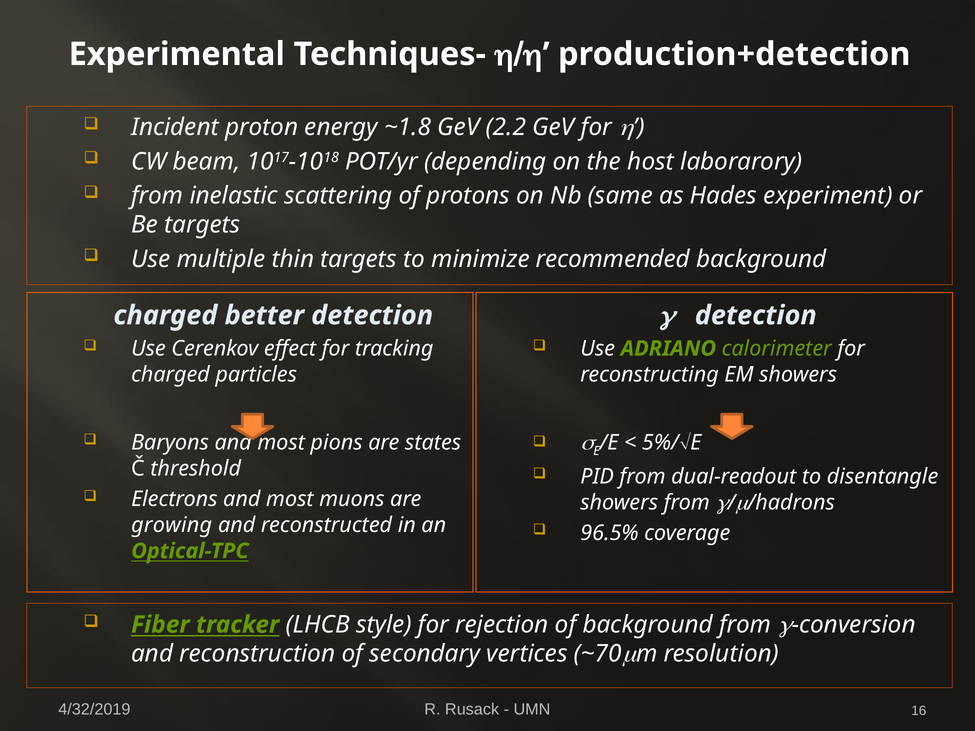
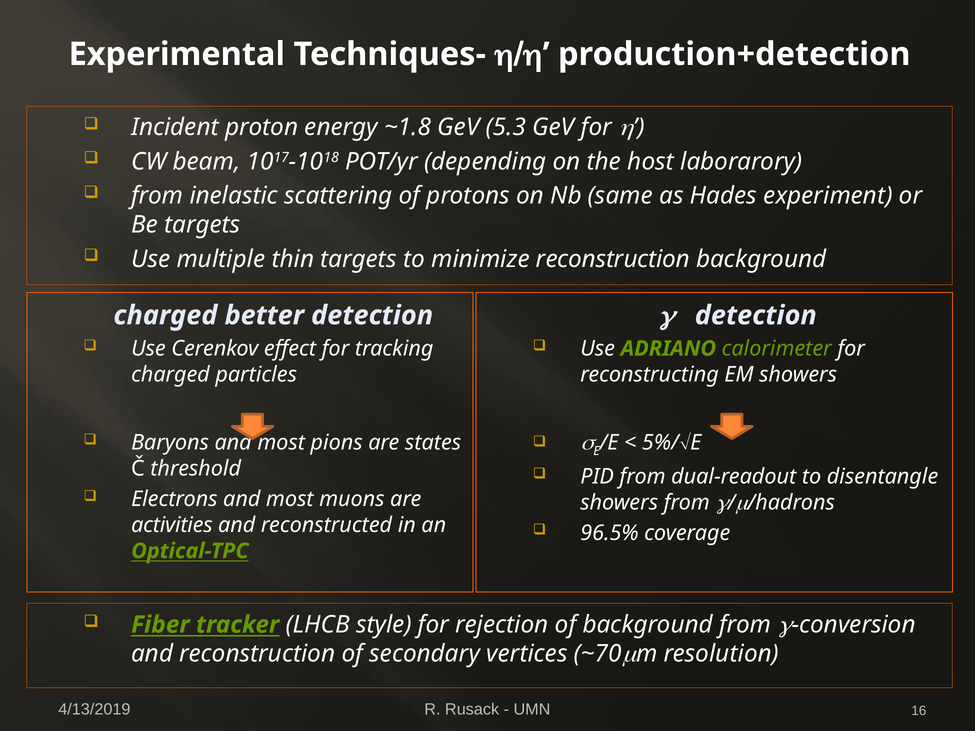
2.2: 2.2 -> 5.3
minimize recommended: recommended -> reconstruction
growing: growing -> activities
4/32/2019: 4/32/2019 -> 4/13/2019
